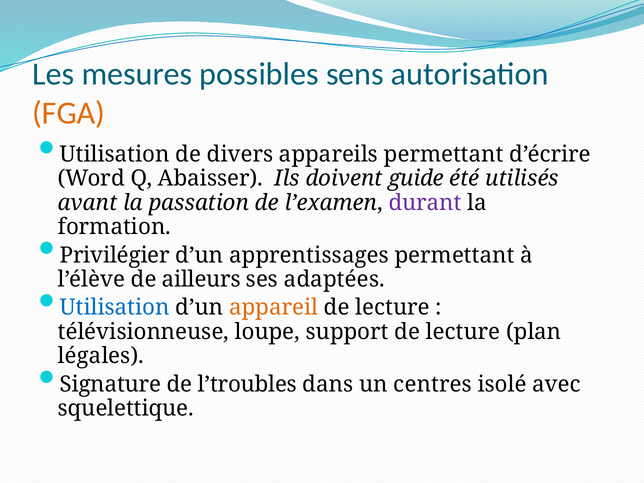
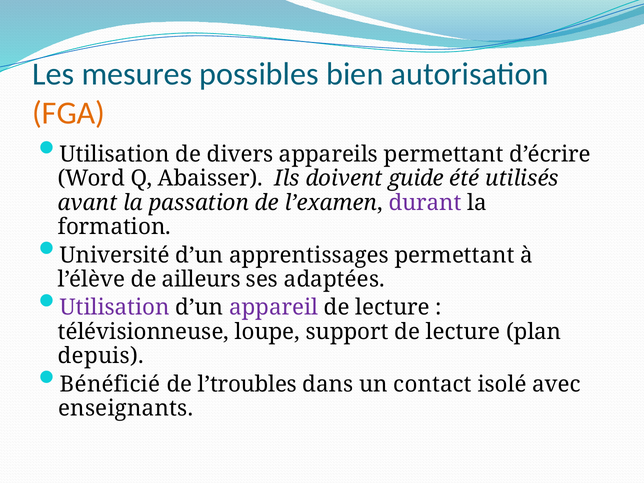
sens: sens -> bien
Privilégier: Privilégier -> Université
Utilisation at (115, 308) colour: blue -> purple
appareil colour: orange -> purple
légales: légales -> depuis
Signature: Signature -> Bénéficié
centres: centres -> contact
squelettique: squelettique -> enseignants
